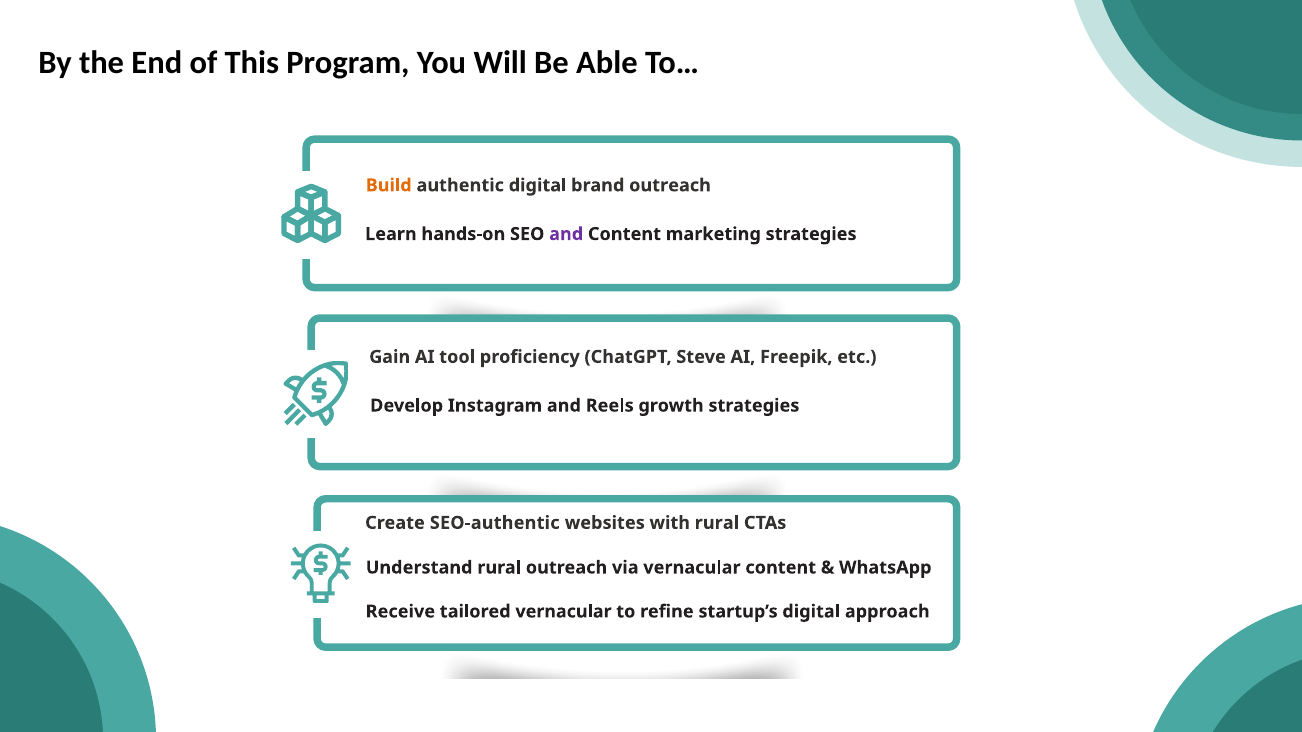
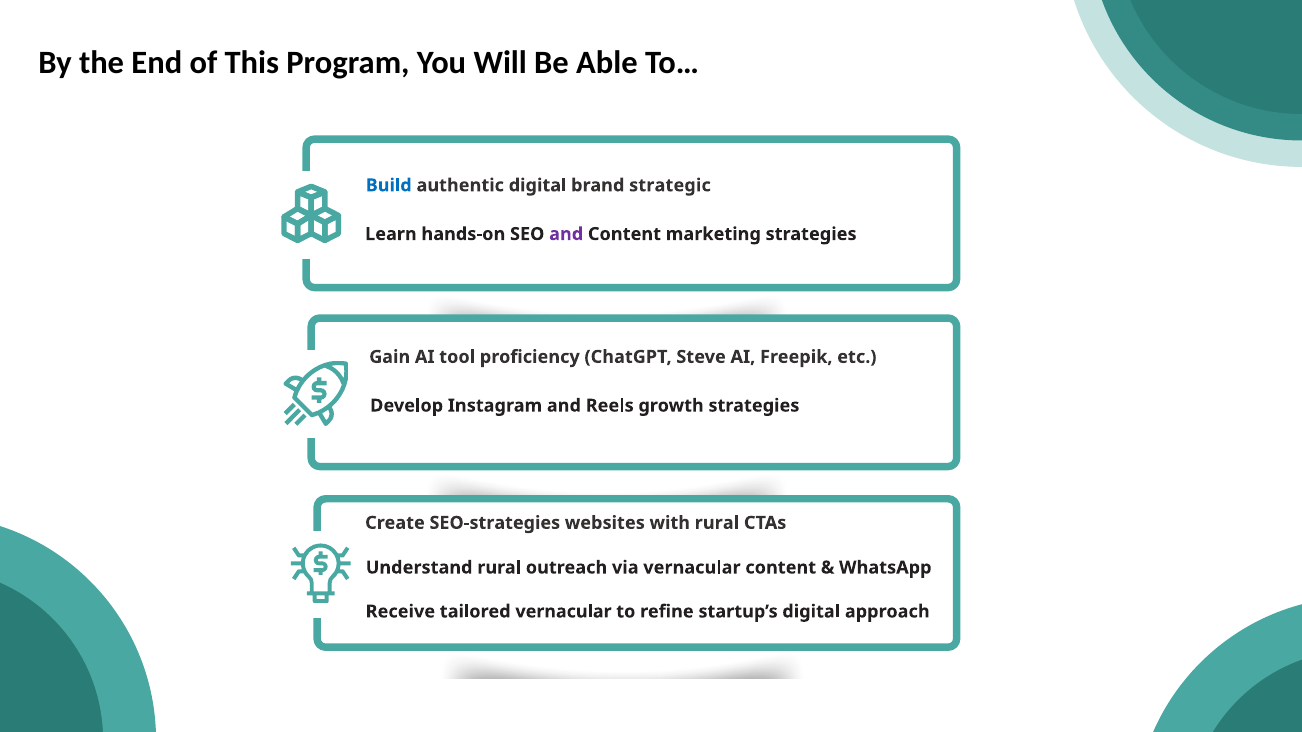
Build colour: orange -> blue
brand outreach: outreach -> strategic
SEO-authentic: SEO-authentic -> SEO-strategies
